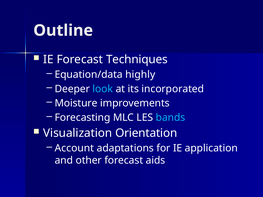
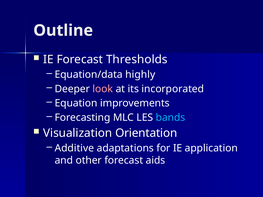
Techniques: Techniques -> Thresholds
look colour: light blue -> pink
Moisture: Moisture -> Equation
Account: Account -> Additive
